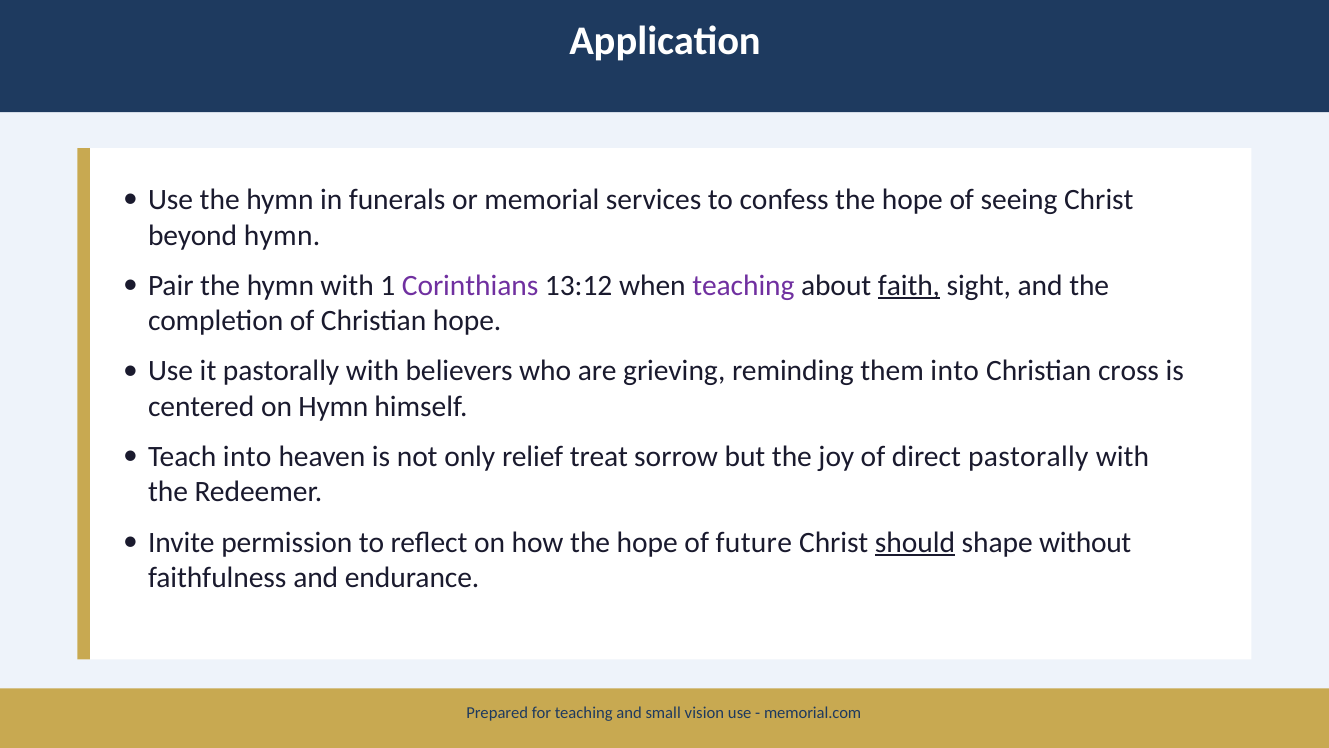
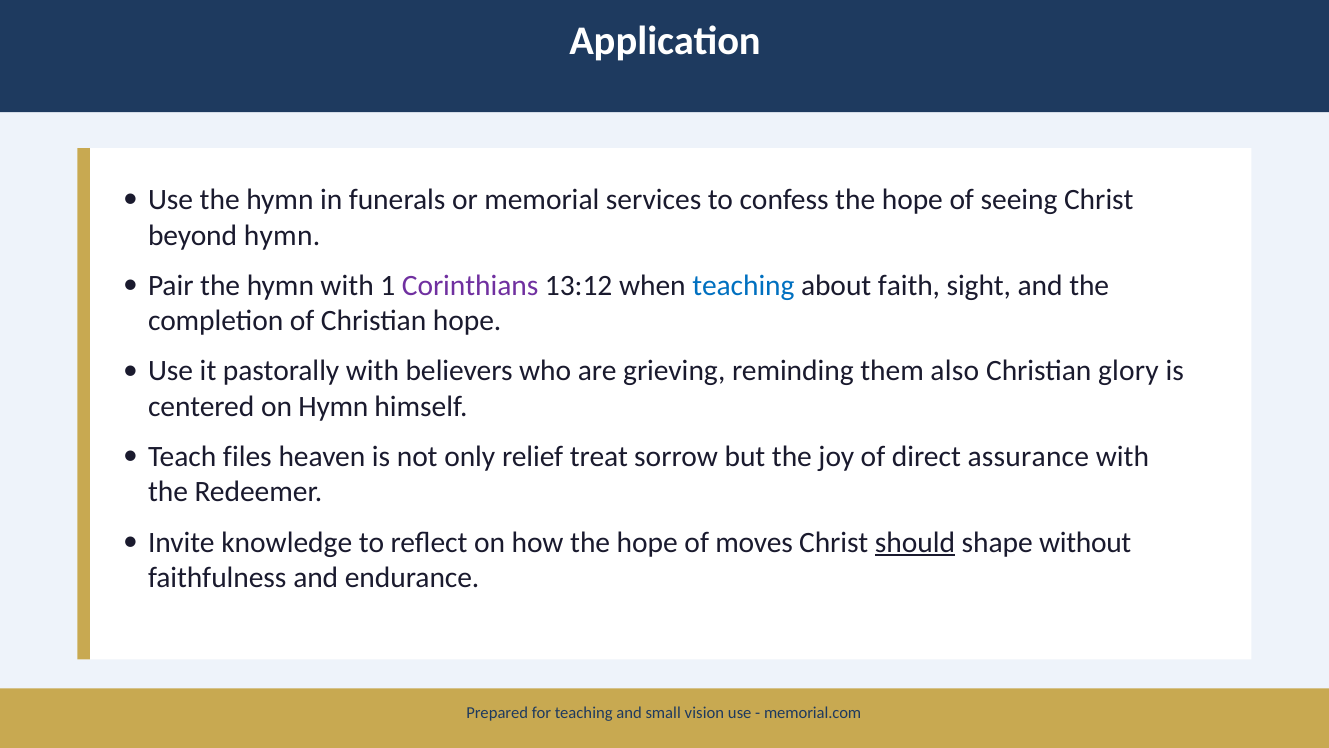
teaching at (743, 285) colour: purple -> blue
faith underline: present -> none
them into: into -> also
cross: cross -> glory
Teach into: into -> files
direct pastorally: pastorally -> assurance
permission: permission -> knowledge
future: future -> moves
